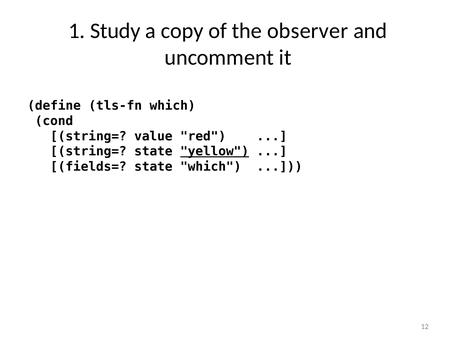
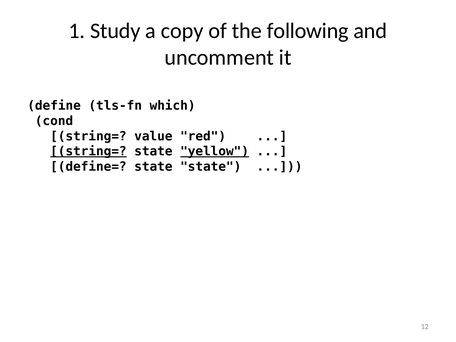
observer: observer -> following
string= at (88, 151) underline: none -> present
fields=: fields= -> define=
state which: which -> state
